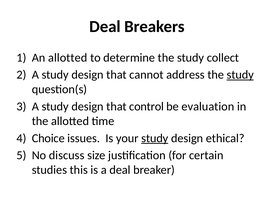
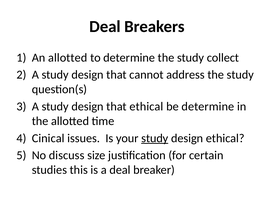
study at (240, 75) underline: present -> none
that control: control -> ethical
be evaluation: evaluation -> determine
Choice: Choice -> Cinical
